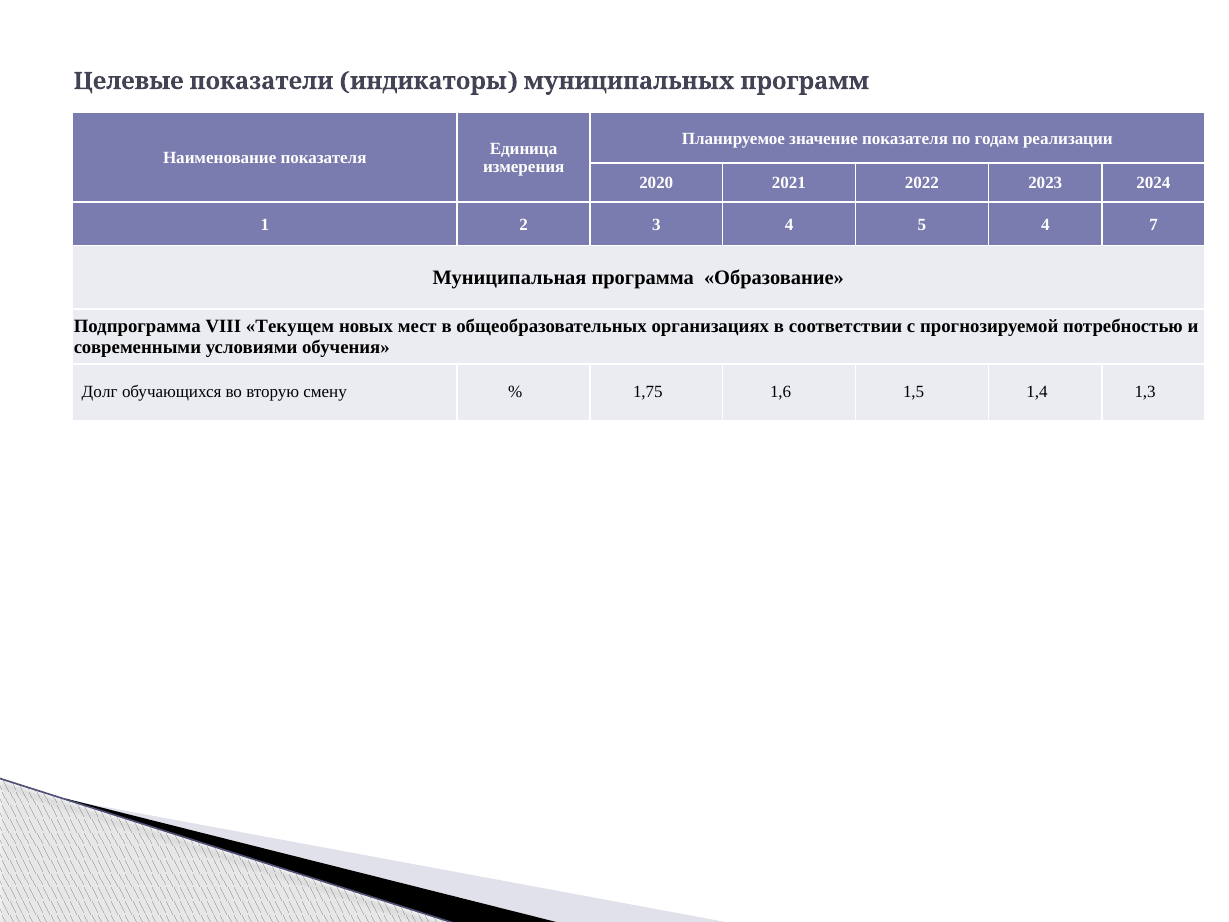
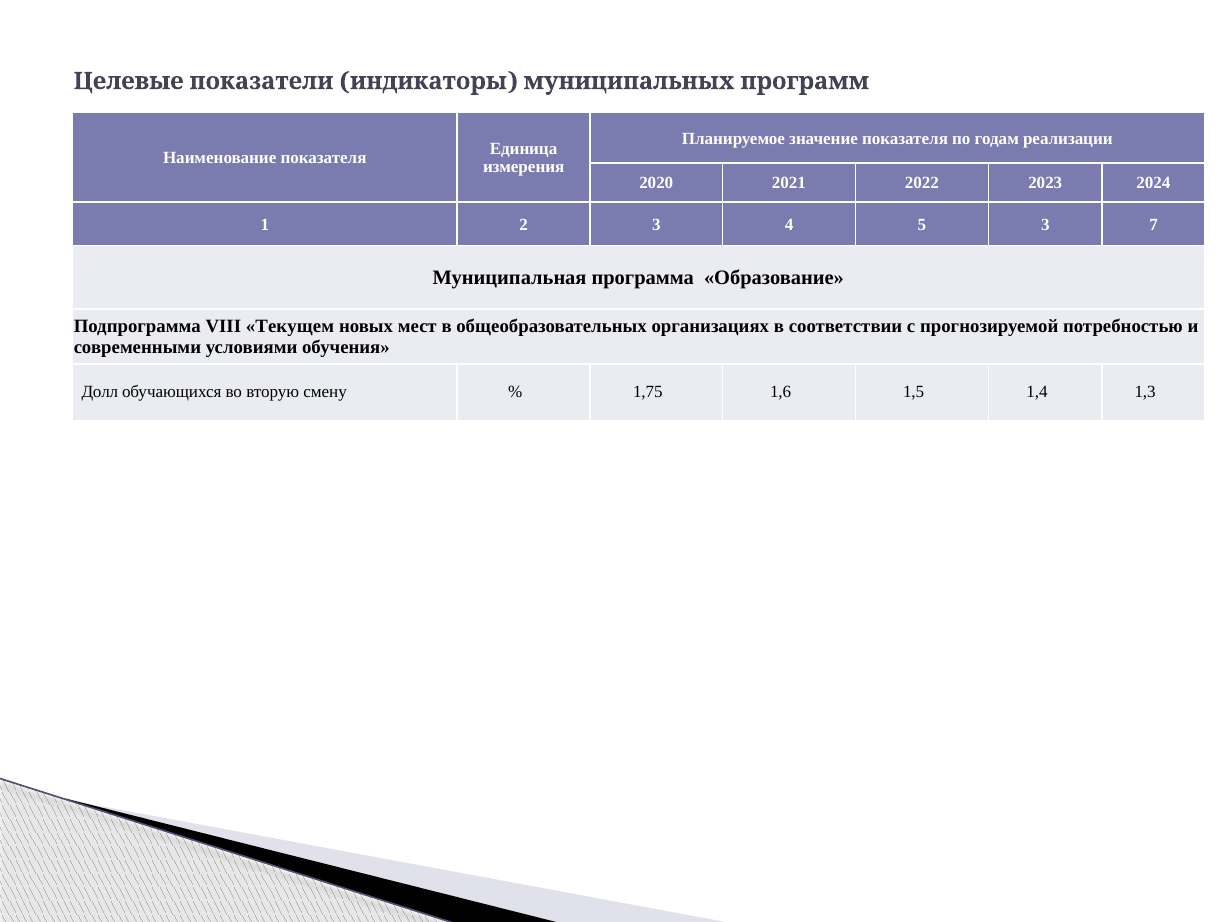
5 4: 4 -> 3
Долг: Долг -> Долл
